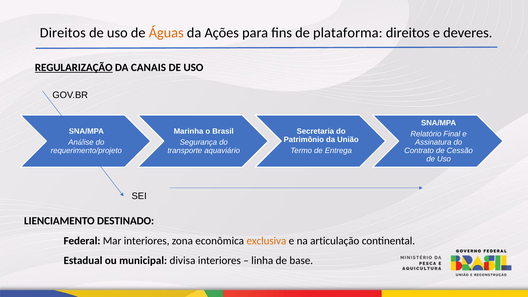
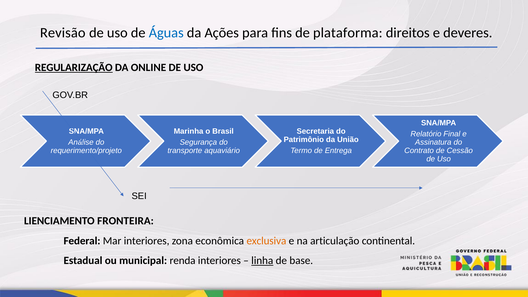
Direitos at (63, 33): Direitos -> Revisão
Águas colour: orange -> blue
CANAIS: CANAIS -> ONLINE
DESTINADO: DESTINADO -> FRONTEIRA
divisa: divisa -> renda
linha underline: none -> present
